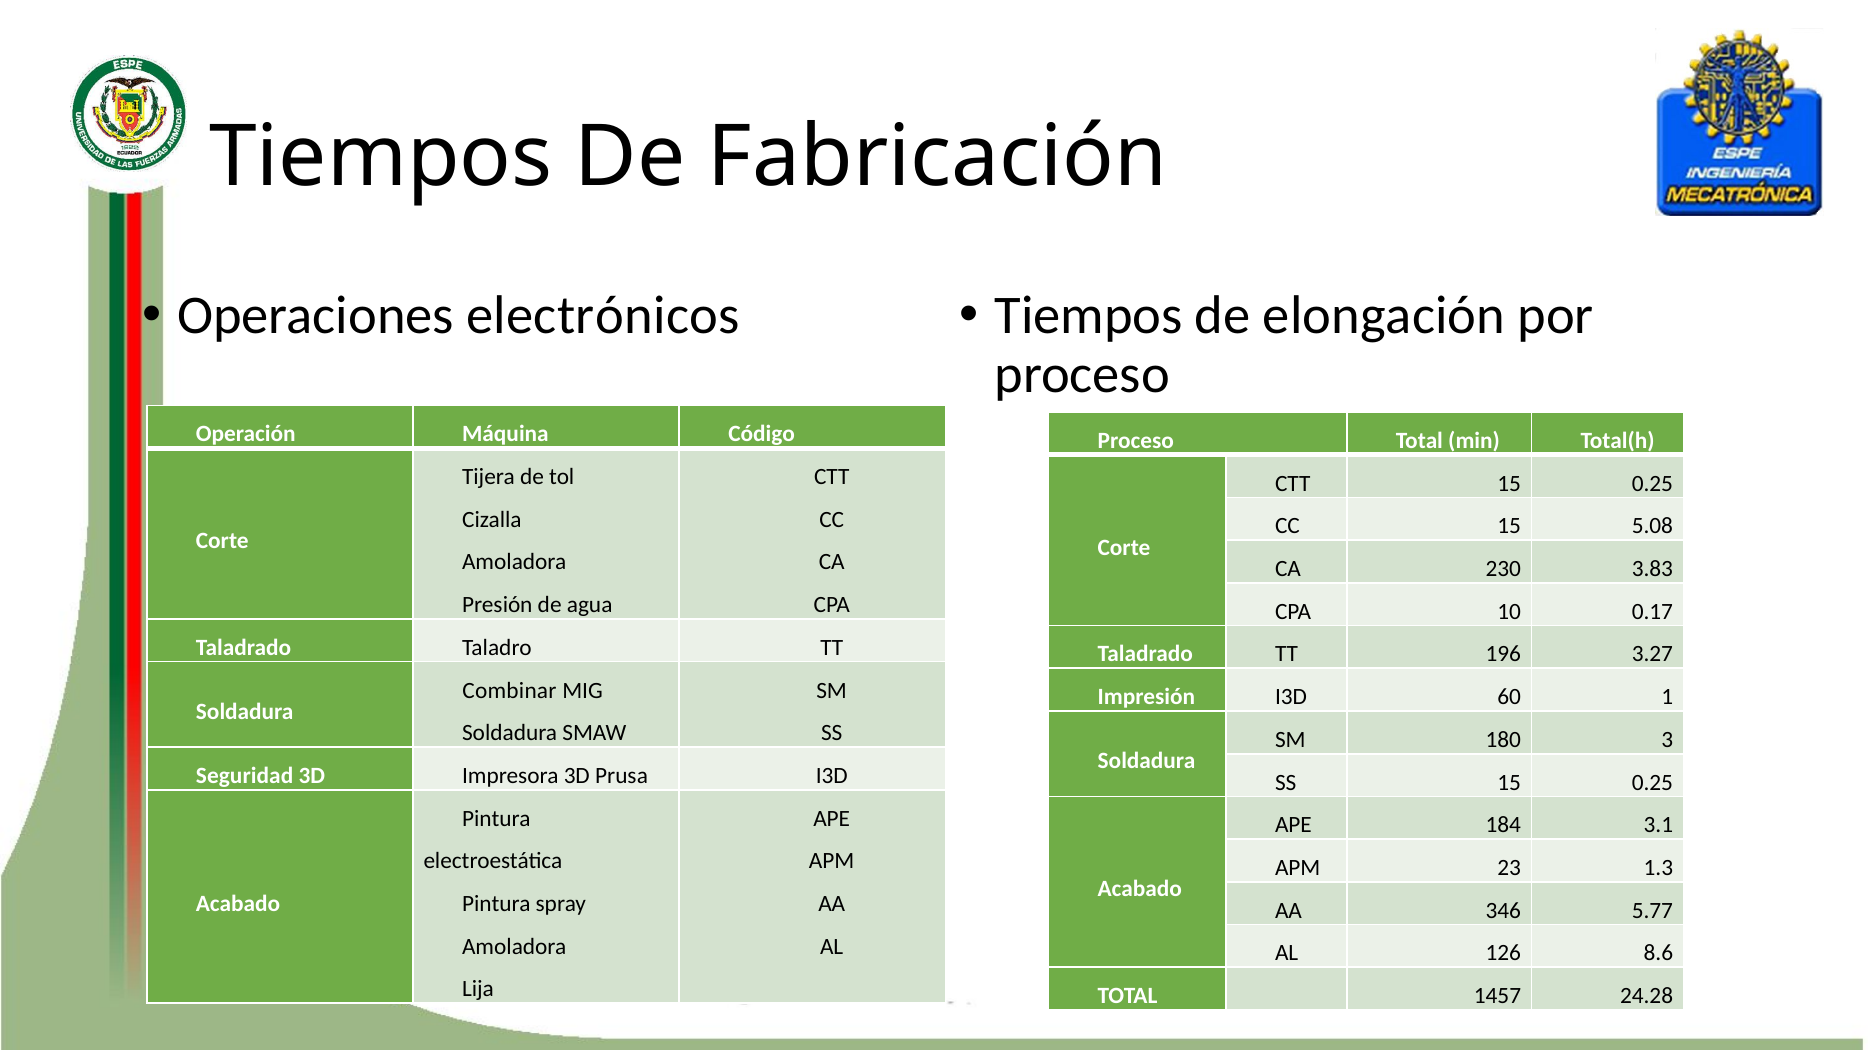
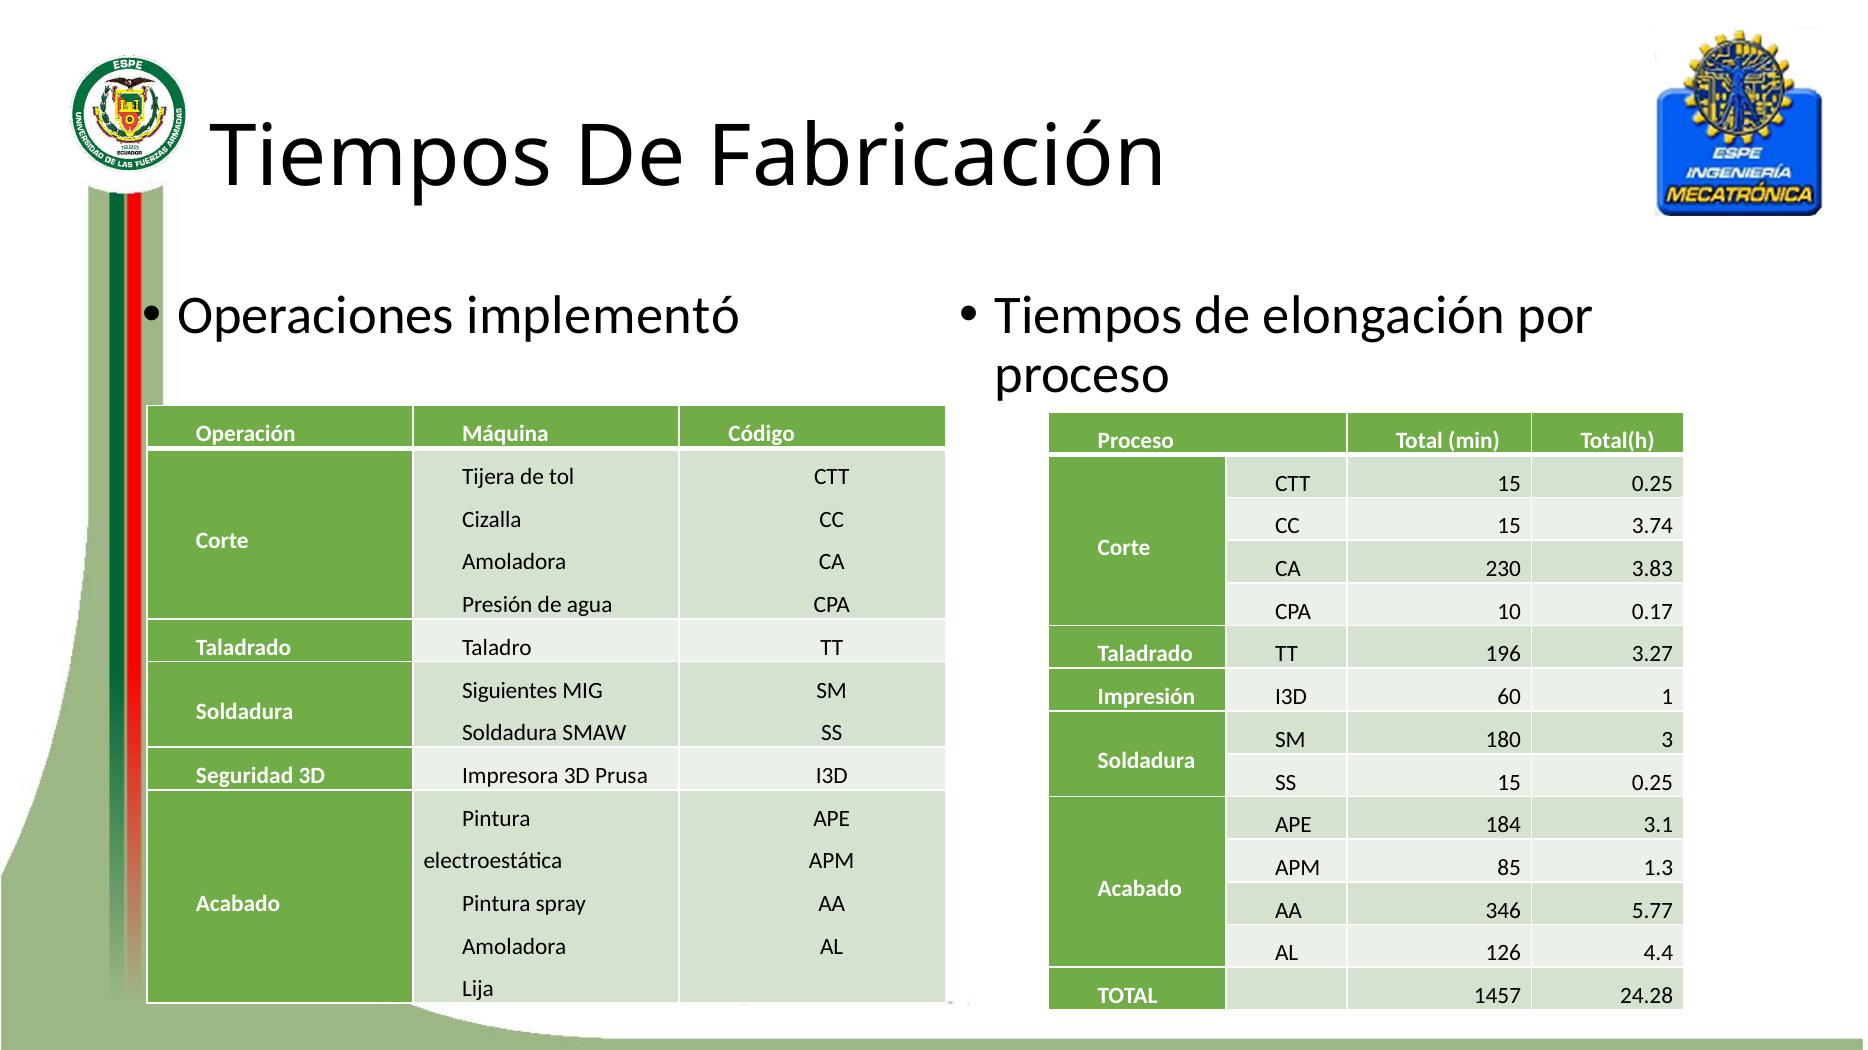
electrónicos: electrónicos -> implementó
5.08: 5.08 -> 3.74
Combinar: Combinar -> Siguientes
23: 23 -> 85
8.6: 8.6 -> 4.4
